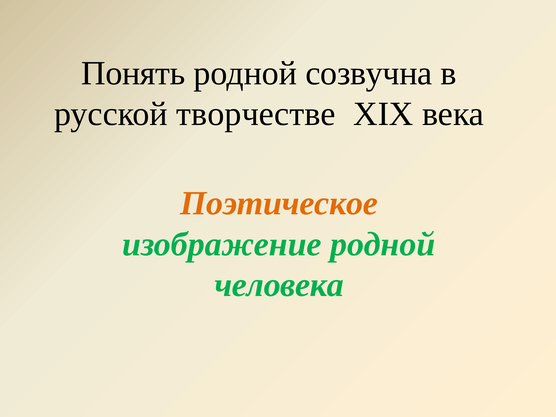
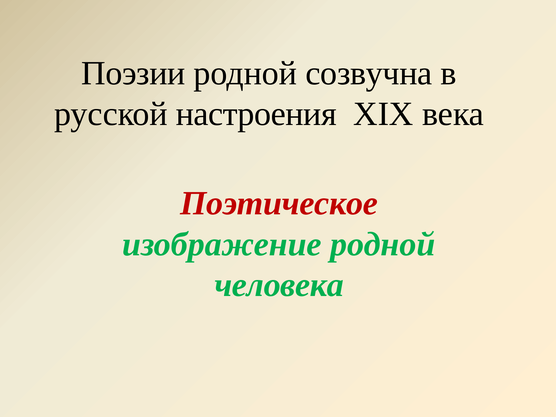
Понять: Понять -> Поэзии
творчестве: творчестве -> настроения
Поэтическое colour: orange -> red
